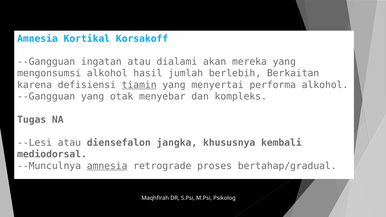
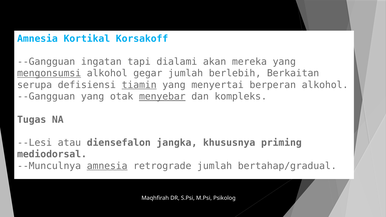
ingatan atau: atau -> tapi
mengonsumsi underline: none -> present
hasil: hasil -> gegar
karena: karena -> serupa
performa: performa -> berperan
menyebar underline: none -> present
kembali: kembali -> priming
retrograde proses: proses -> jumlah
